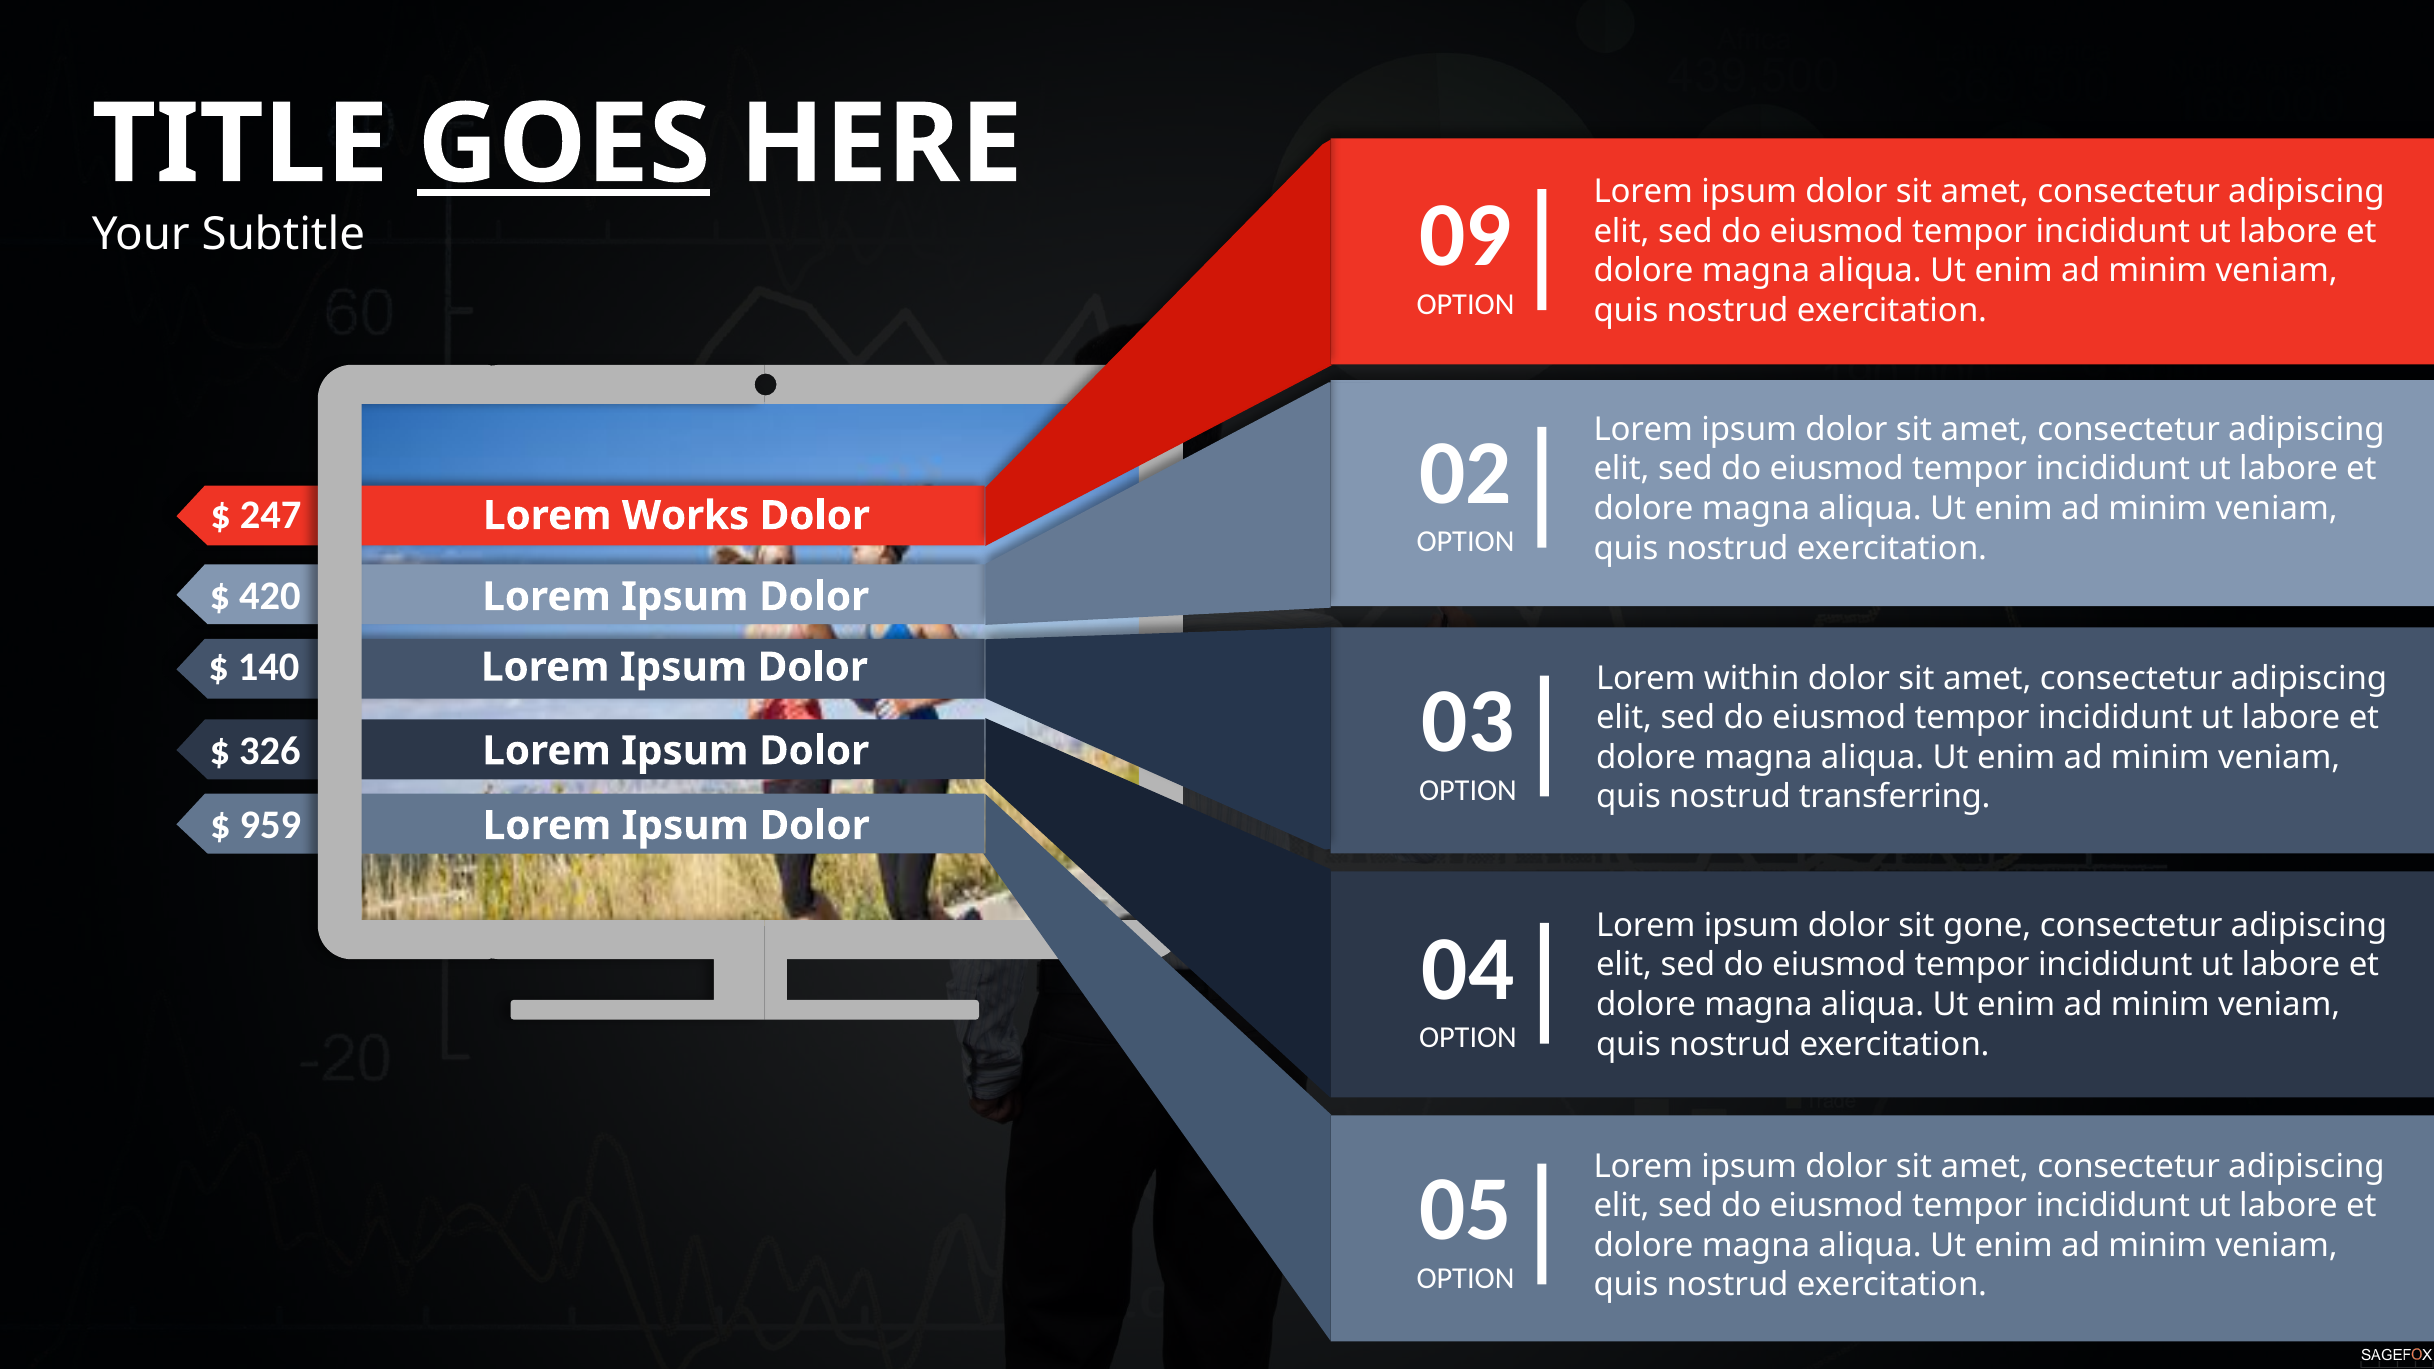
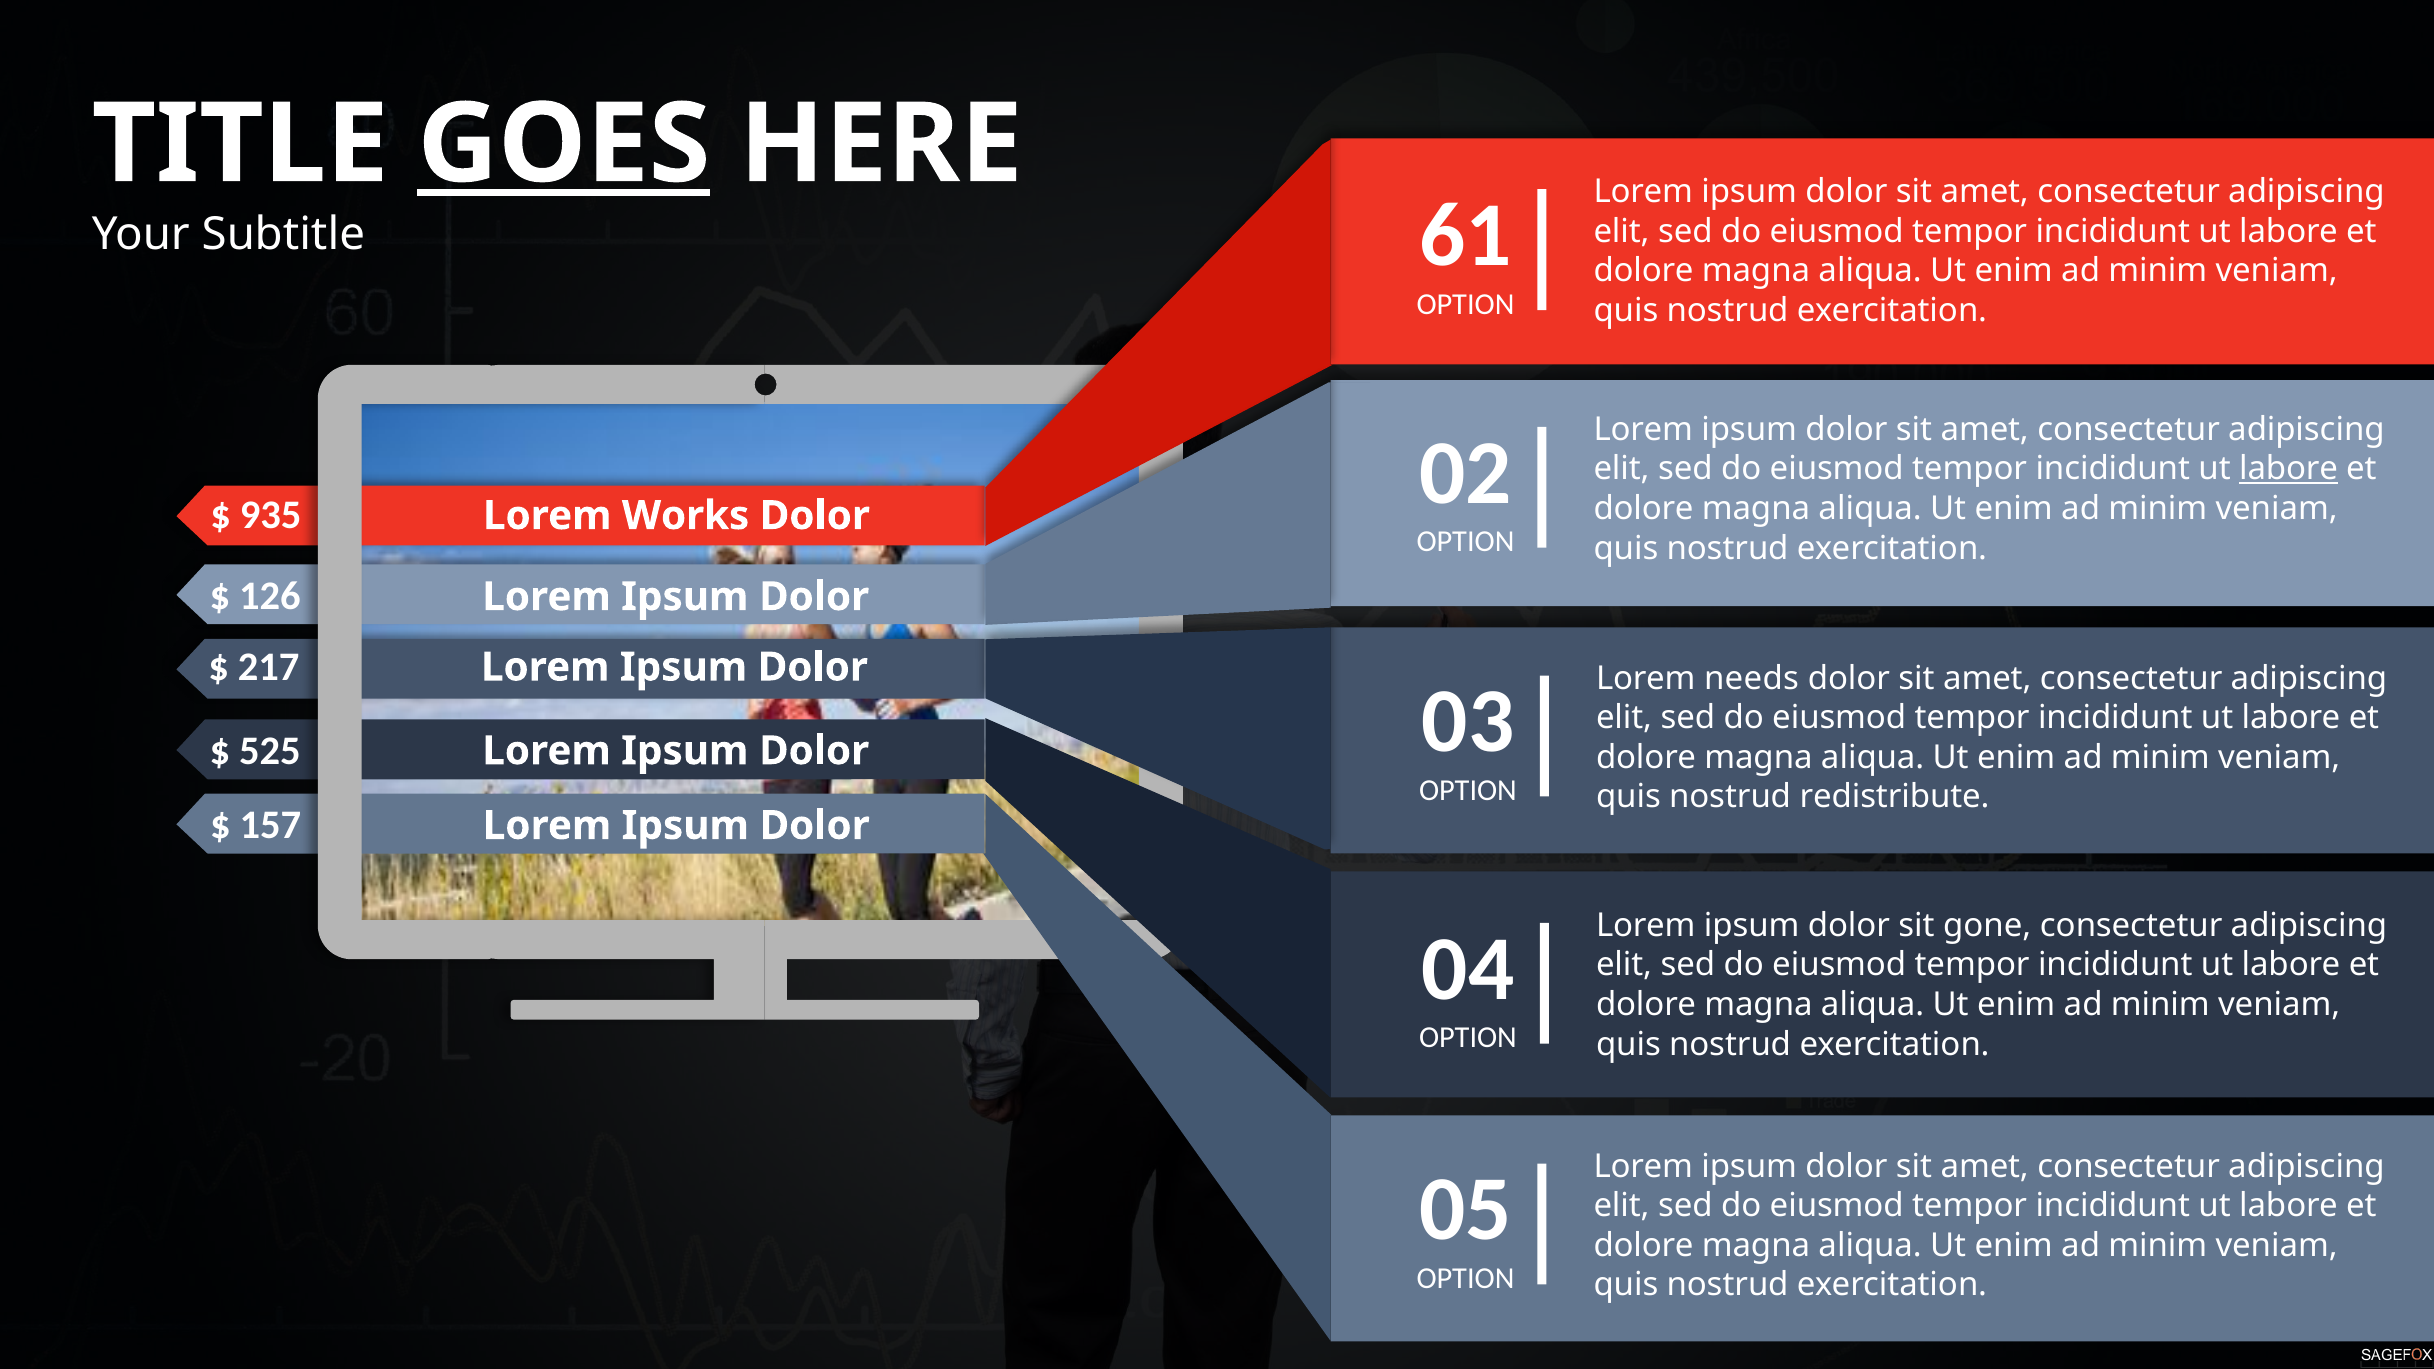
09: 09 -> 61
labore at (2289, 469) underline: none -> present
247: 247 -> 935
420: 420 -> 126
140: 140 -> 217
within: within -> needs
326: 326 -> 525
transferring: transferring -> redistribute
959: 959 -> 157
